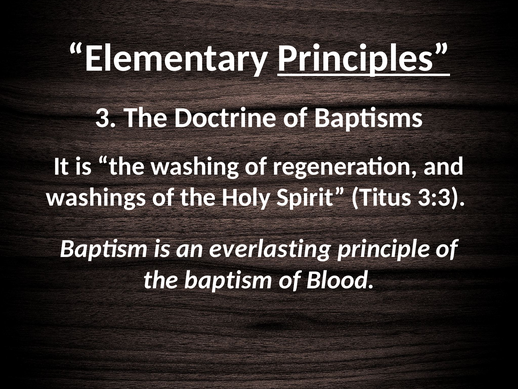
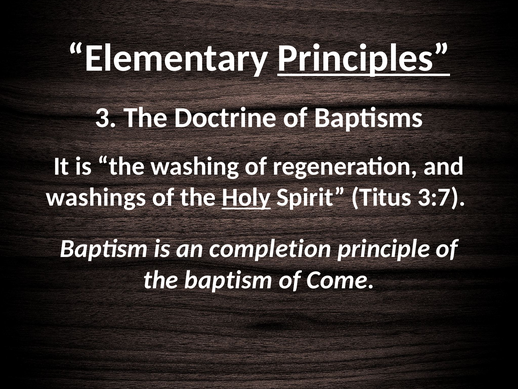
Holy underline: none -> present
3:3: 3:3 -> 3:7
everlasting: everlasting -> completion
Blood: Blood -> Come
